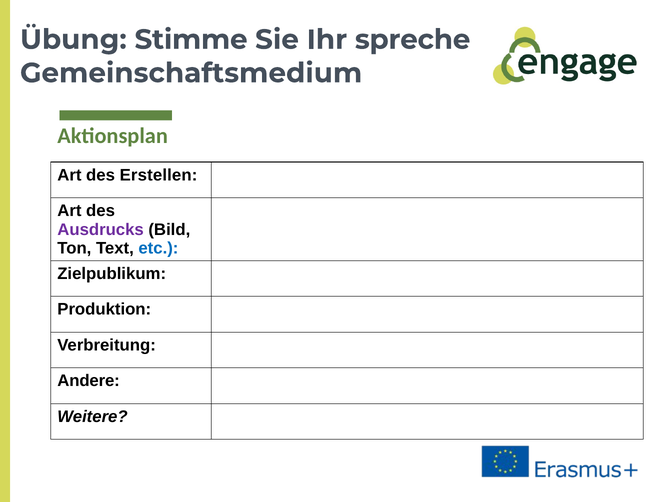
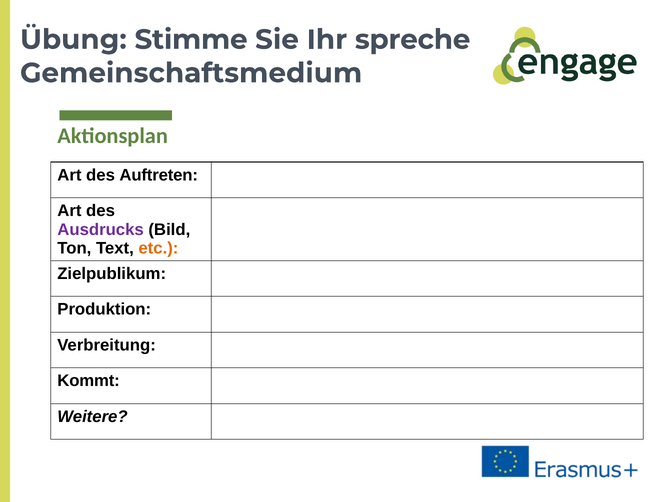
Erstellen: Erstellen -> Auftreten
etc colour: blue -> orange
Andere: Andere -> Kommt
